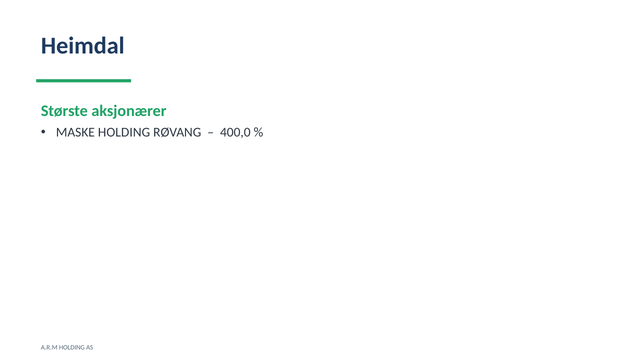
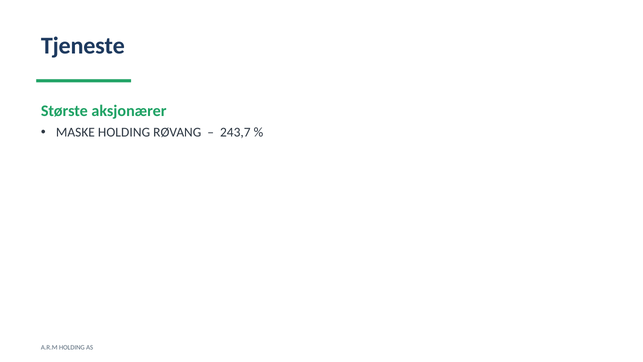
Heimdal: Heimdal -> Tjeneste
400,0: 400,0 -> 243,7
